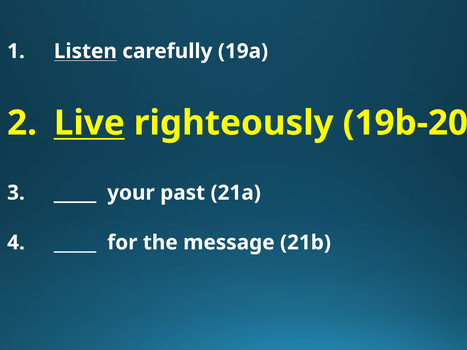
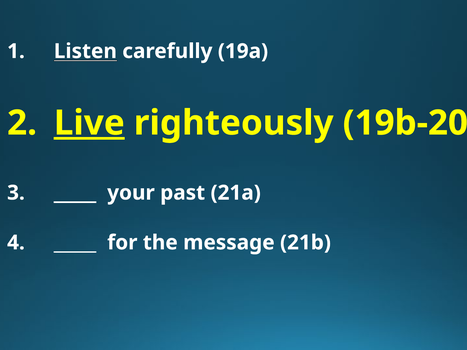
Live underline: none -> present
